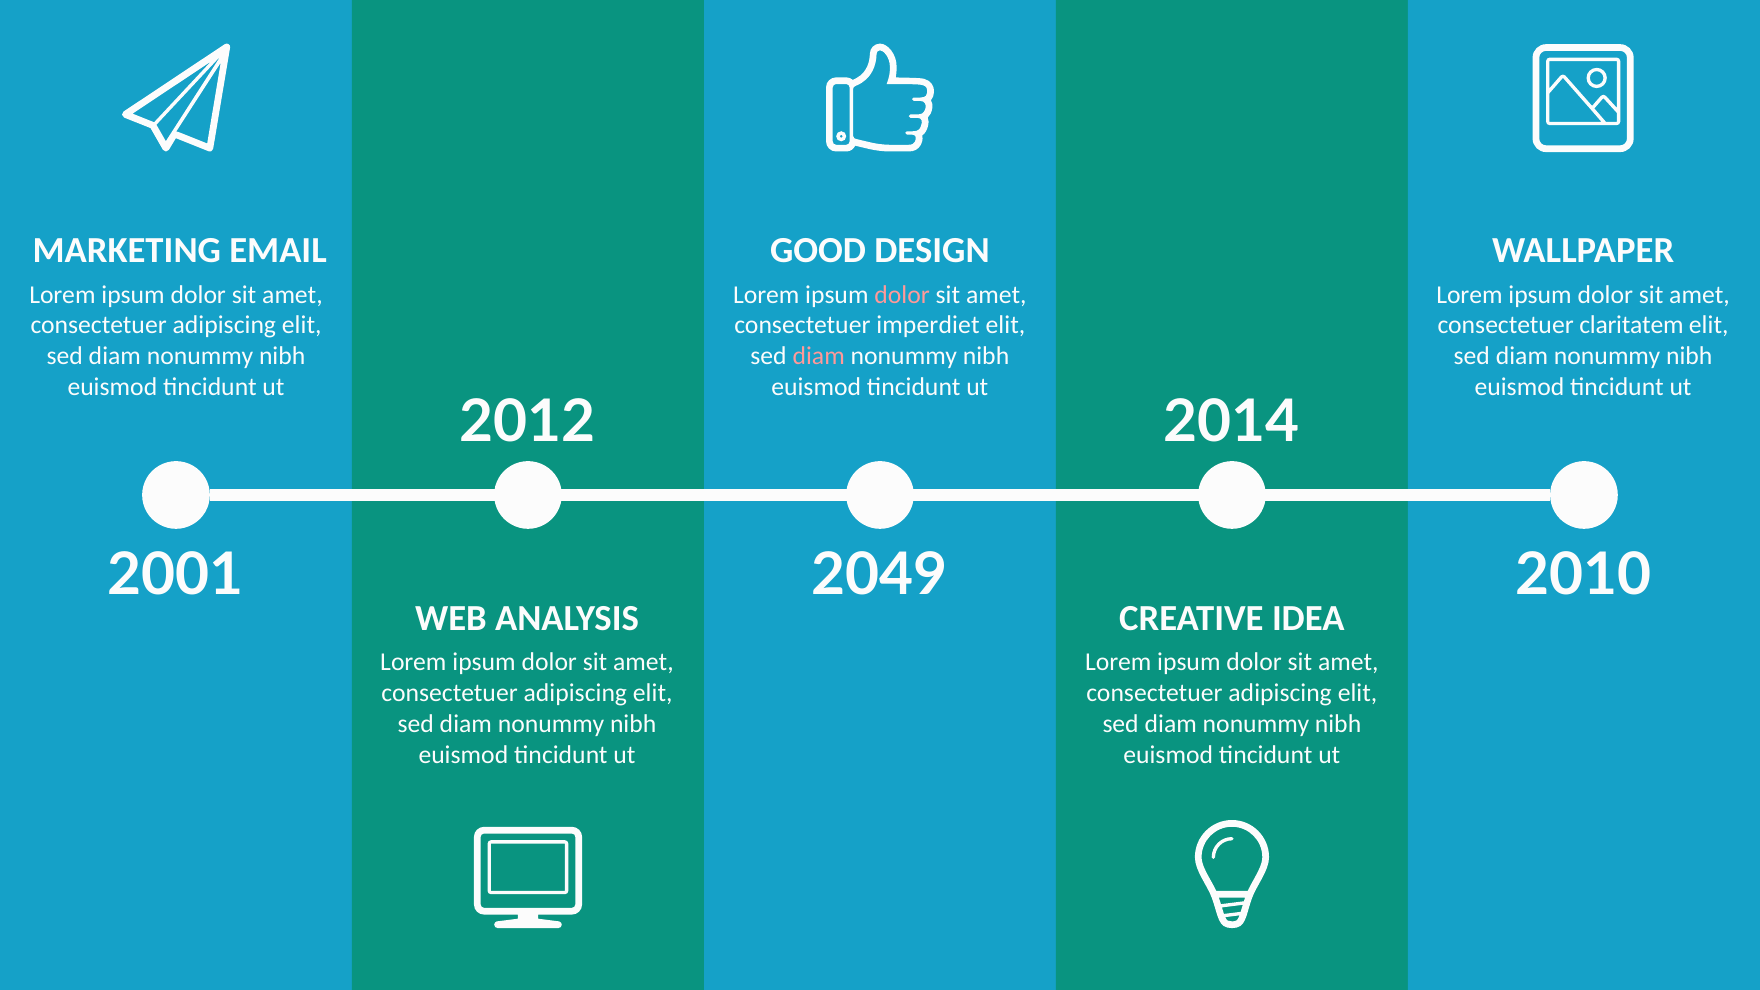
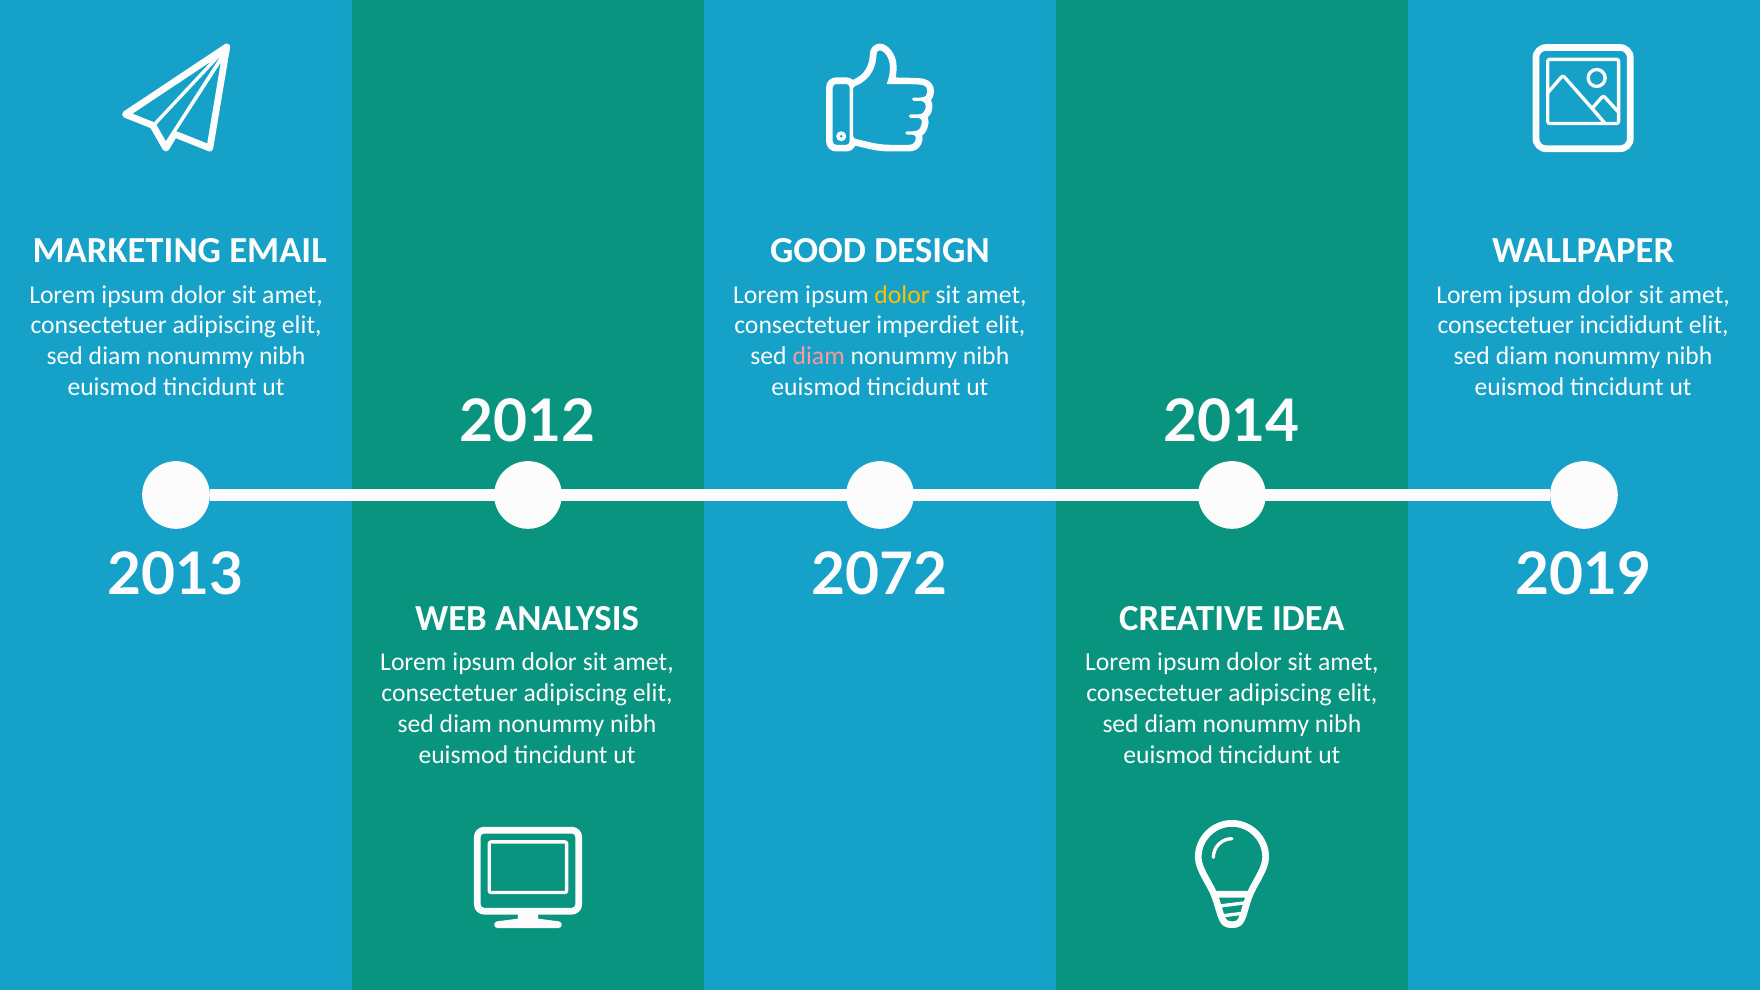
dolor at (902, 295) colour: pink -> yellow
claritatem: claritatem -> incididunt
2001: 2001 -> 2013
2049: 2049 -> 2072
2010: 2010 -> 2019
